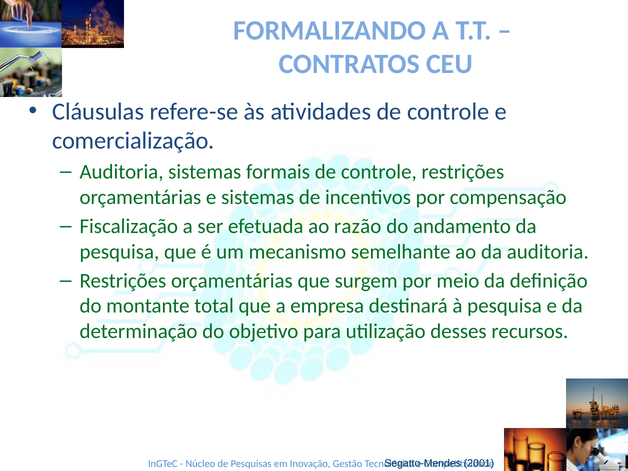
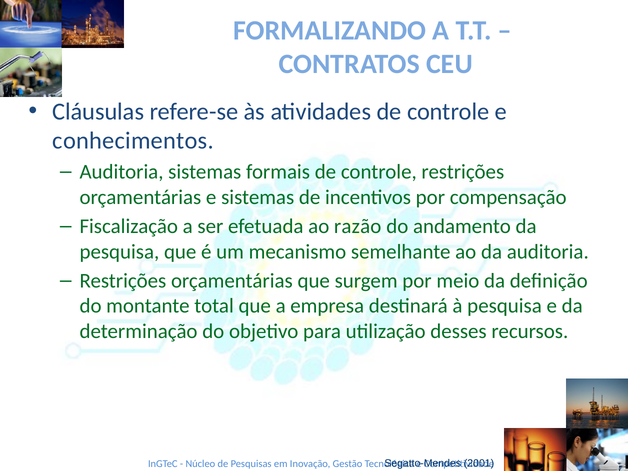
comercialização: comercialização -> conhecimentos
